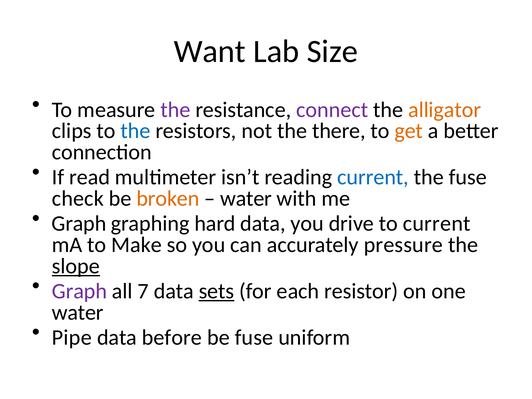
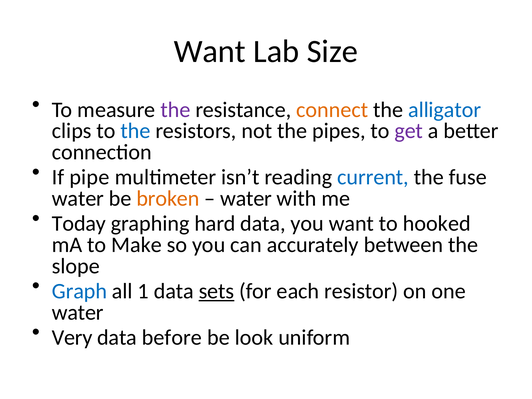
connect colour: purple -> orange
alligator colour: orange -> blue
there: there -> pipes
get colour: orange -> purple
read: read -> pipe
check at (78, 199): check -> water
Graph at (79, 224): Graph -> Today
you drive: drive -> want
to current: current -> hooked
pressure: pressure -> between
slope underline: present -> none
Graph at (79, 291) colour: purple -> blue
7: 7 -> 1
Pipe: Pipe -> Very
be fuse: fuse -> look
